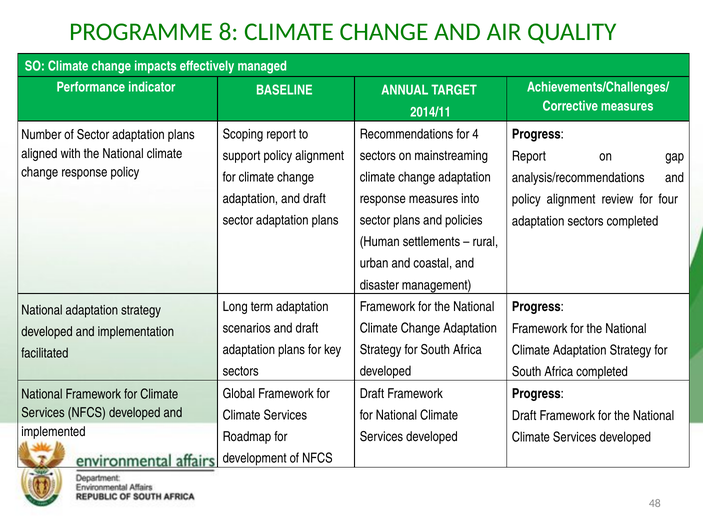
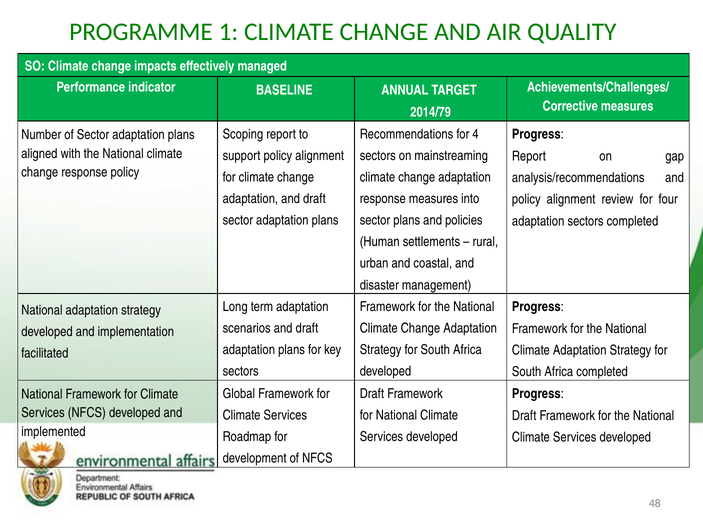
8: 8 -> 1
2014/11: 2014/11 -> 2014/79
